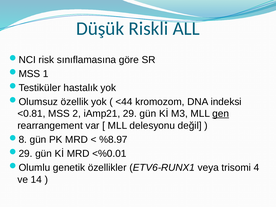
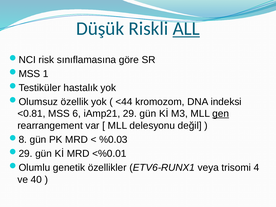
ALL underline: none -> present
2: 2 -> 6
%8.97: %8.97 -> %0.03
14: 14 -> 40
